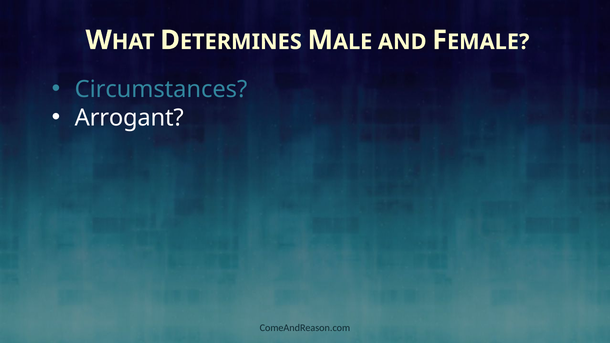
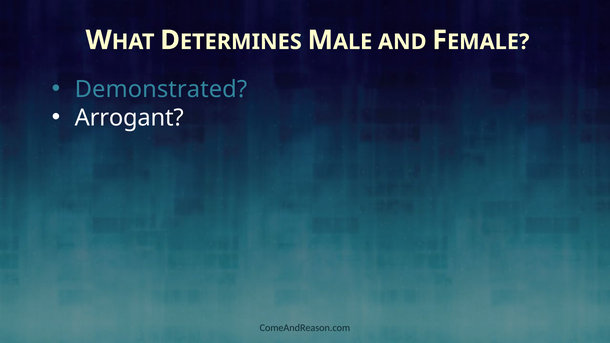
Circumstances: Circumstances -> Demonstrated
